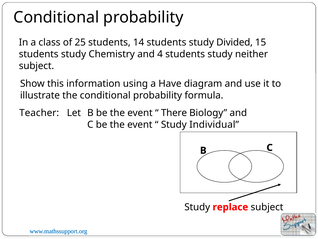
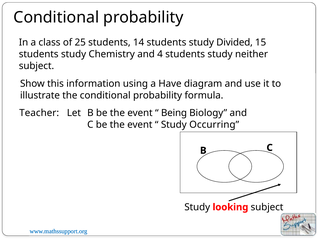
There: There -> Being
Individual: Individual -> Occurring
replace: replace -> looking
